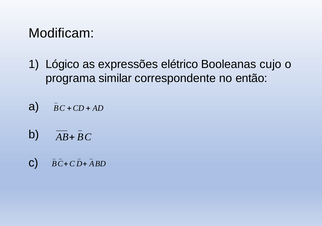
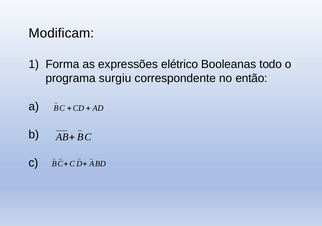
Lógico: Lógico -> Forma
cujo: cujo -> todo
similar: similar -> surgiu
